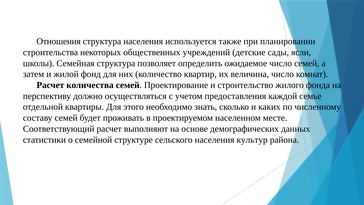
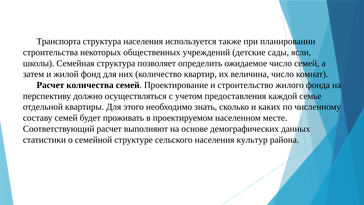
Отношения: Отношения -> Транспорта
